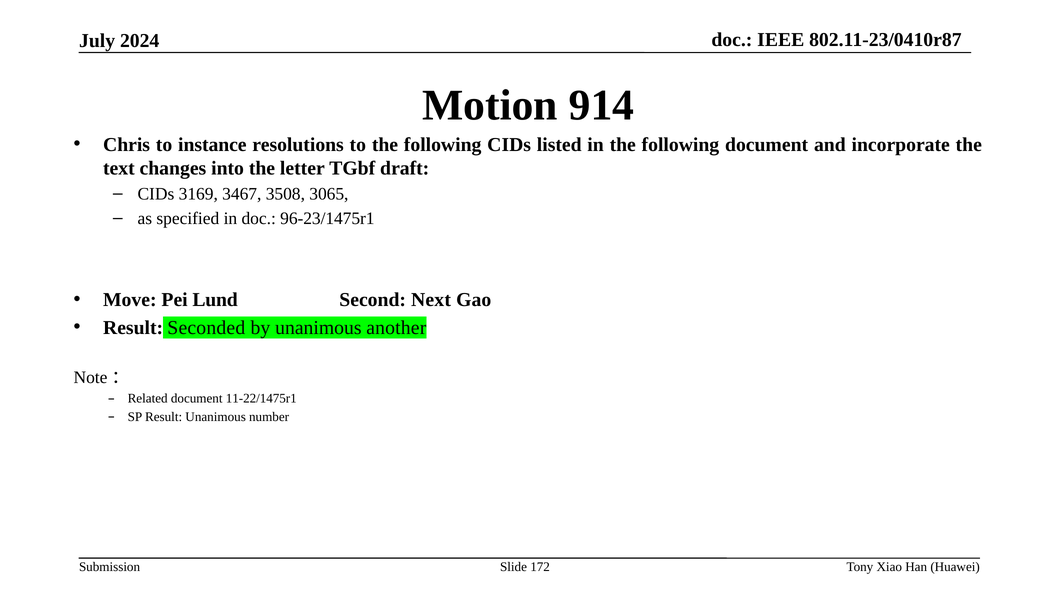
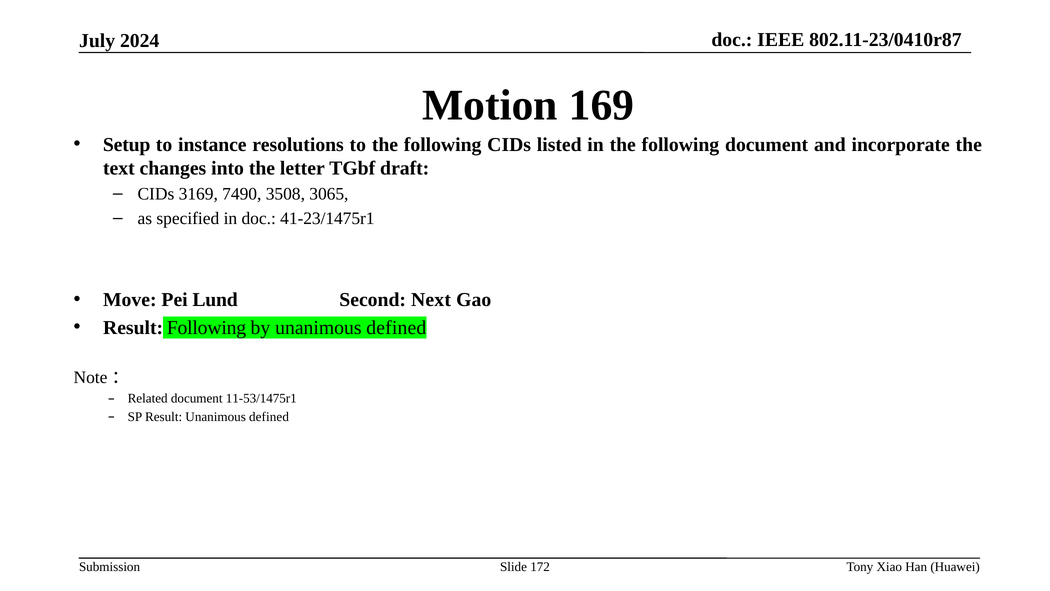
914: 914 -> 169
Chris: Chris -> Setup
3467: 3467 -> 7490
96-23/1475r1: 96-23/1475r1 -> 41-23/1475r1
Result Seconded: Seconded -> Following
by unanimous another: another -> defined
11-22/1475r1: 11-22/1475r1 -> 11-53/1475r1
Result Unanimous number: number -> defined
